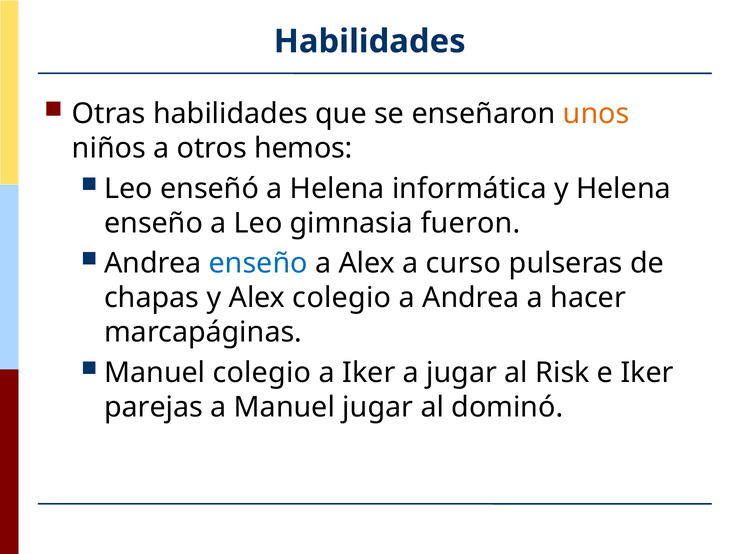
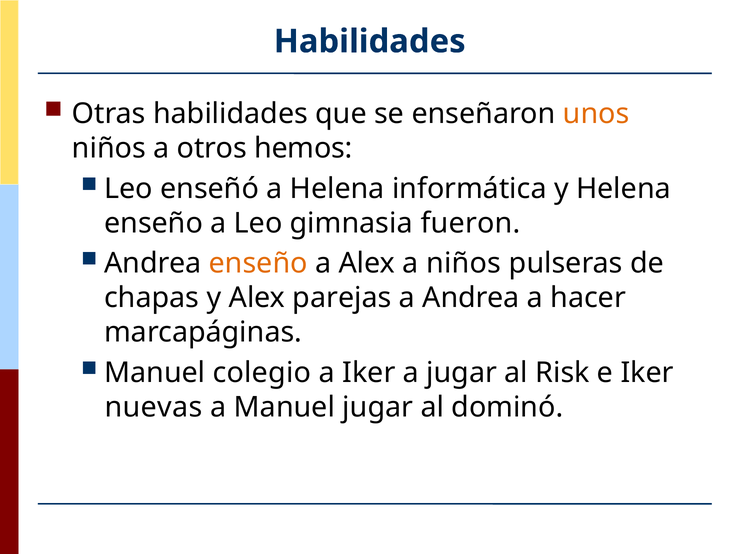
enseño at (258, 263) colour: blue -> orange
a curso: curso -> niños
Alex colegio: colegio -> parejas
parejas: parejas -> nuevas
